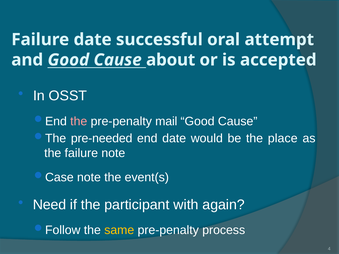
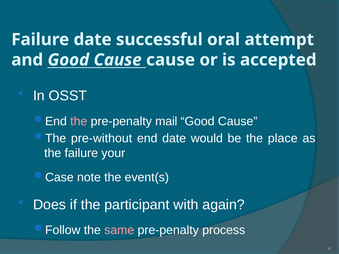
Cause about: about -> cause
pre-needed: pre-needed -> pre-without
failure note: note -> your
Need: Need -> Does
same colour: yellow -> pink
